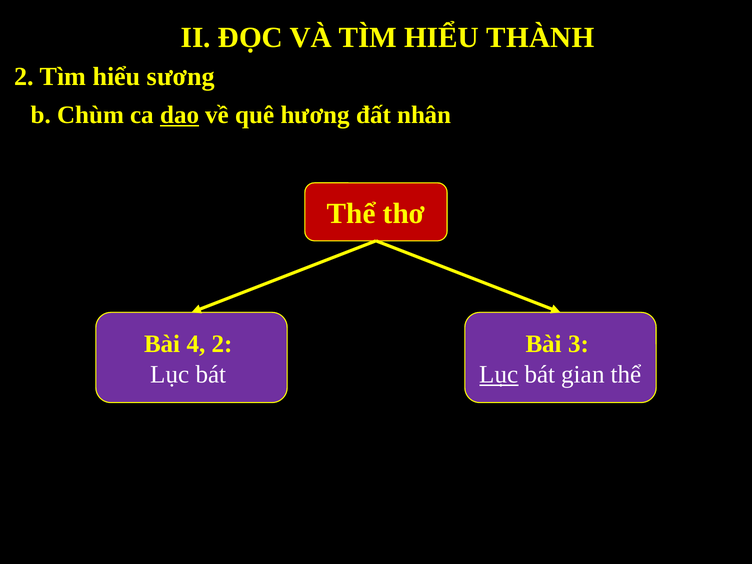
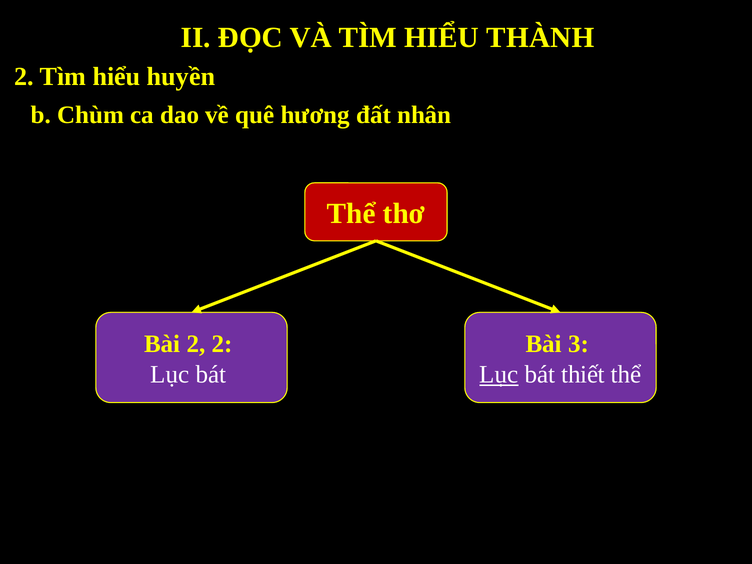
sương: sương -> huyền
dao underline: present -> none
Bài 4: 4 -> 2
gian: gian -> thiết
